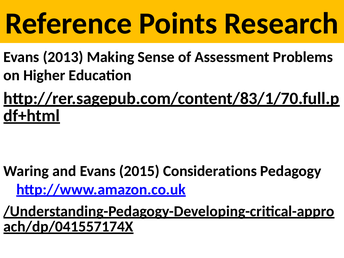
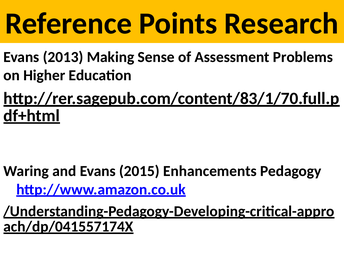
Considerations: Considerations -> Enhancements
